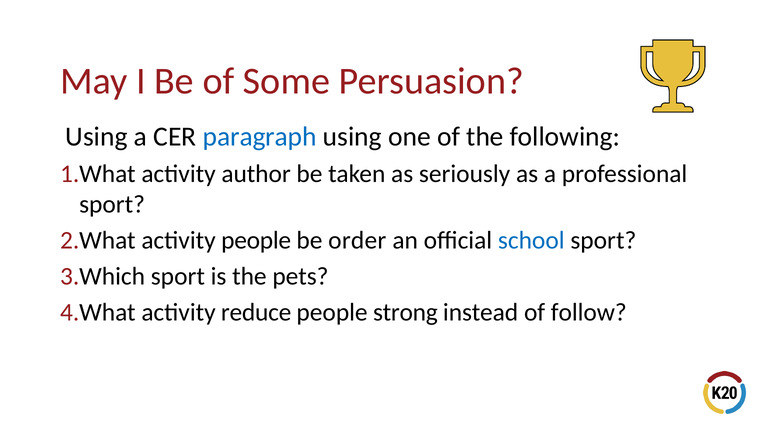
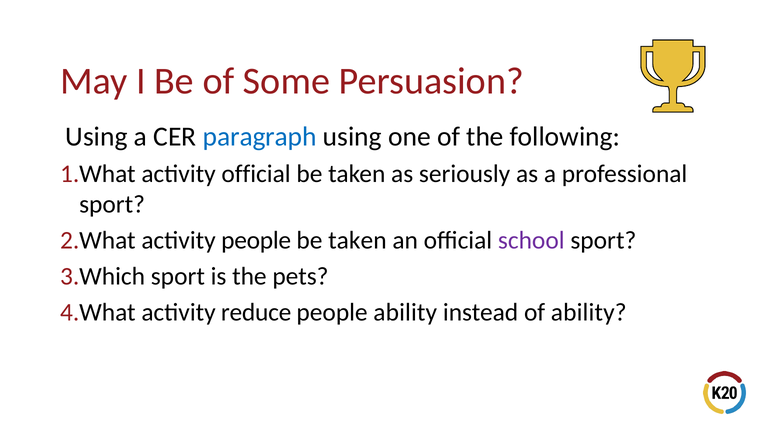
activity author: author -> official
order at (357, 240): order -> taken
school colour: blue -> purple
people strong: strong -> ability
of follow: follow -> ability
